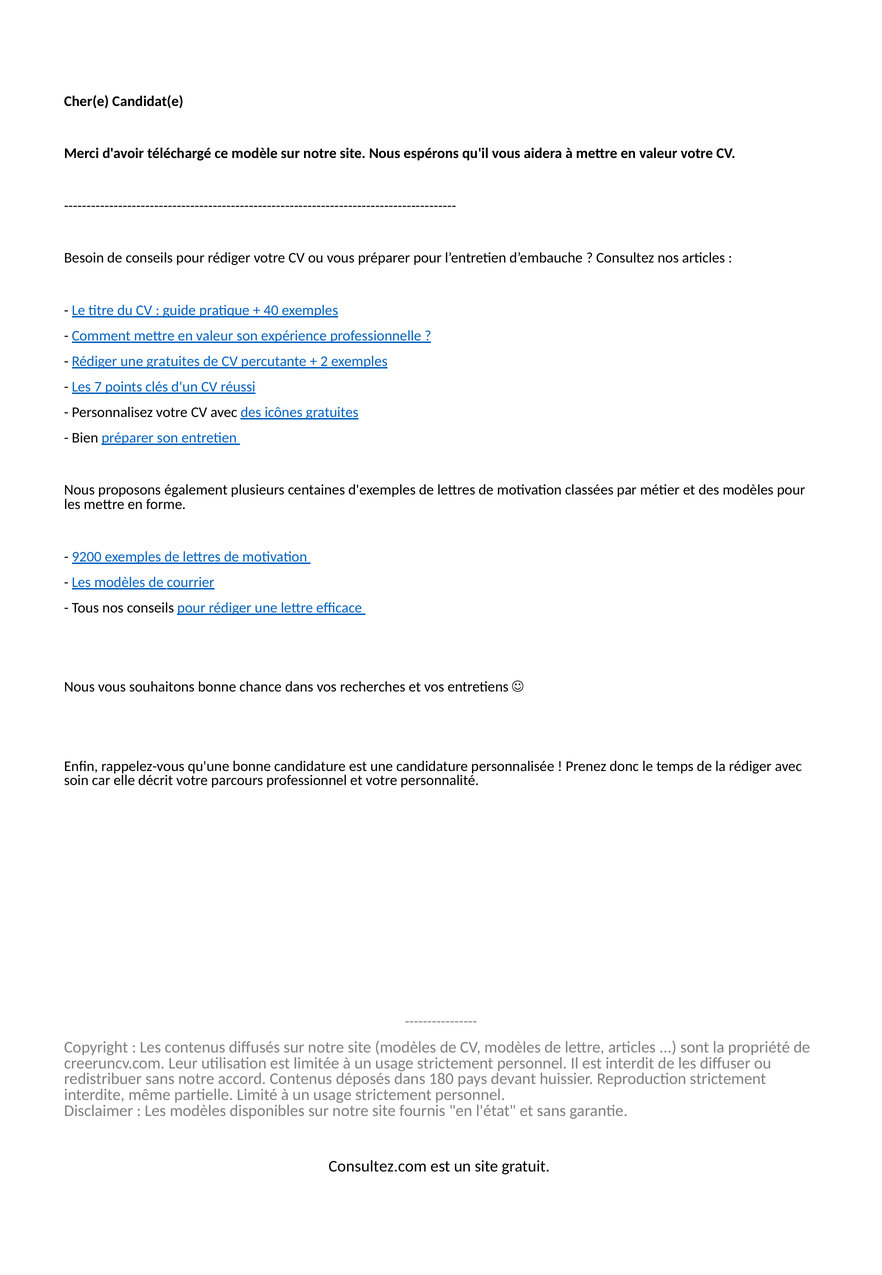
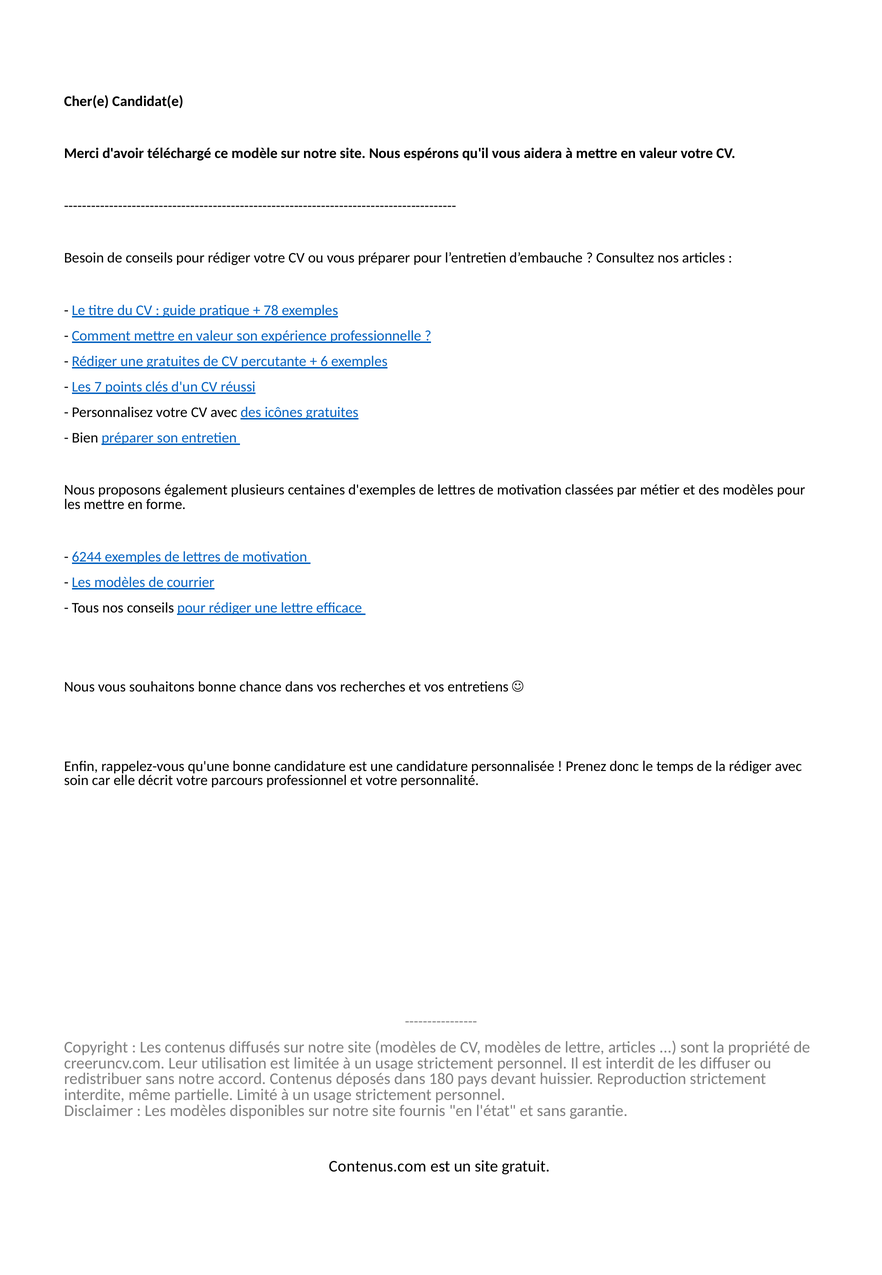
40: 40 -> 78
2: 2 -> 6
9200: 9200 -> 6244
Consultez.com: Consultez.com -> Contenus.com
